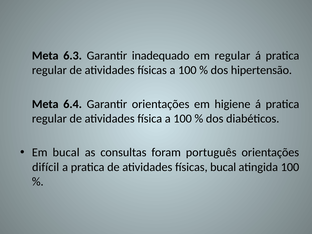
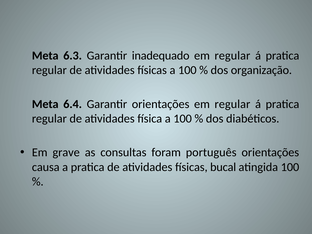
hipertensão: hipertensão -> organização
orientações em higiene: higiene -> regular
Em bucal: bucal -> grave
difícil: difícil -> causa
